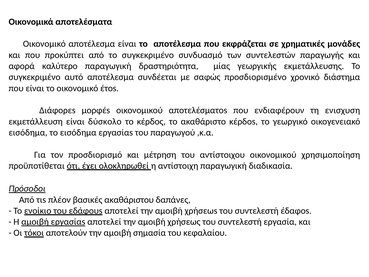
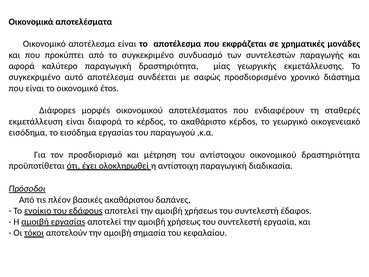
ενισχυση: ενισχυση -> σταθερές
δύσκολο: δύσκολο -> διαφορά
οικονομικού χρησιμοποίηση: χρησιμοποίηση -> δραστηριότητα
